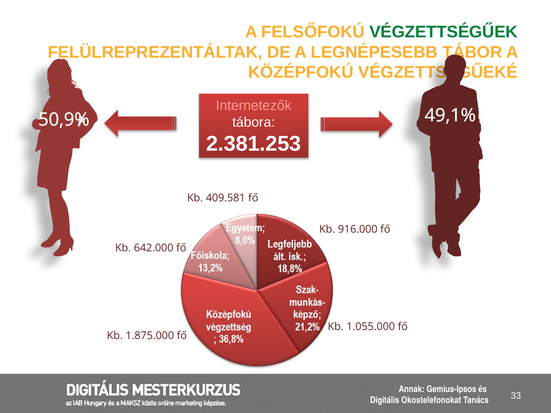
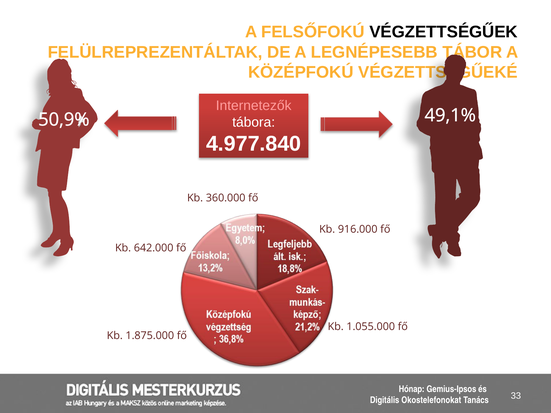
VÉGZETTSÉGŰEK colour: green -> black
2.381.253: 2.381.253 -> 4.977.840
409.581: 409.581 -> 360.000
Annak: Annak -> Hónap
